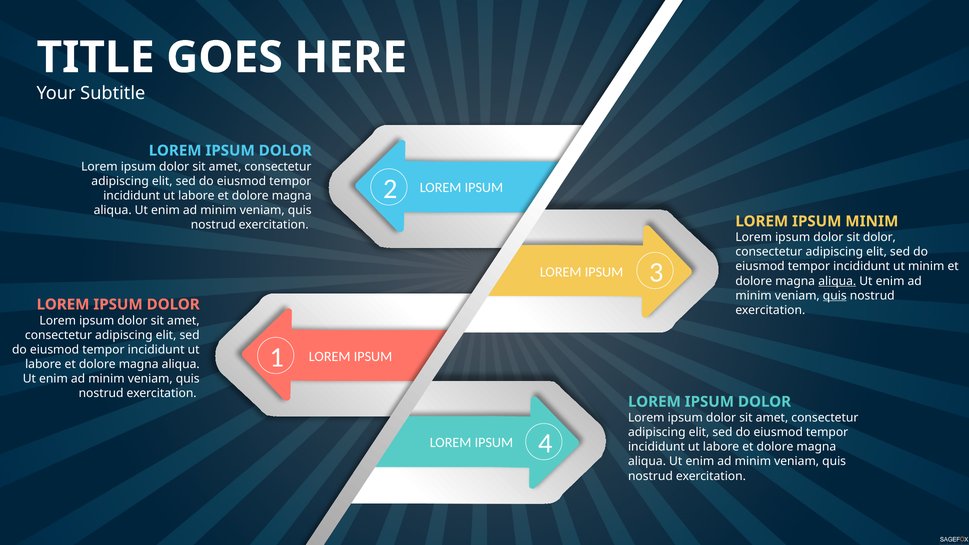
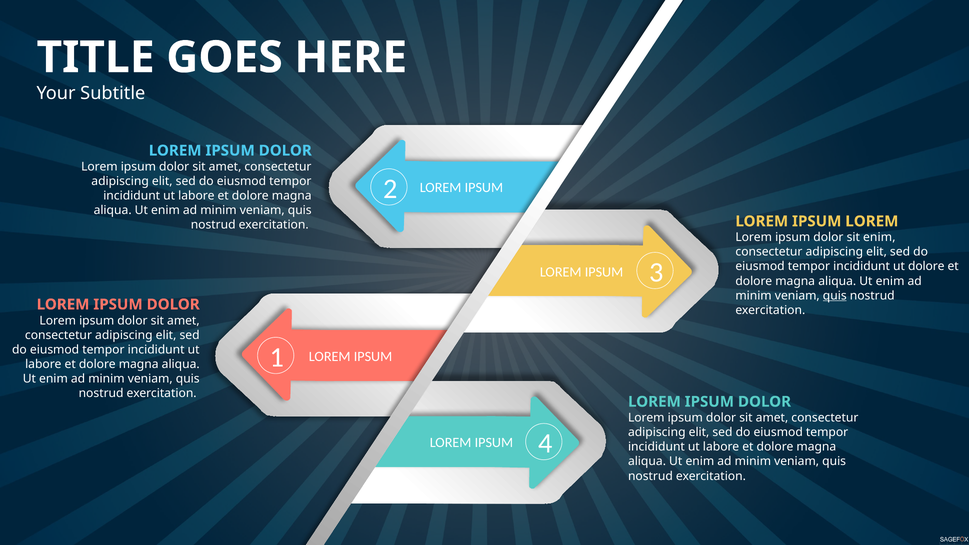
MINIM at (872, 221): MINIM -> LOREM
sit dolor: dolor -> enim
ut minim: minim -> dolore
aliqua at (837, 281) underline: present -> none
